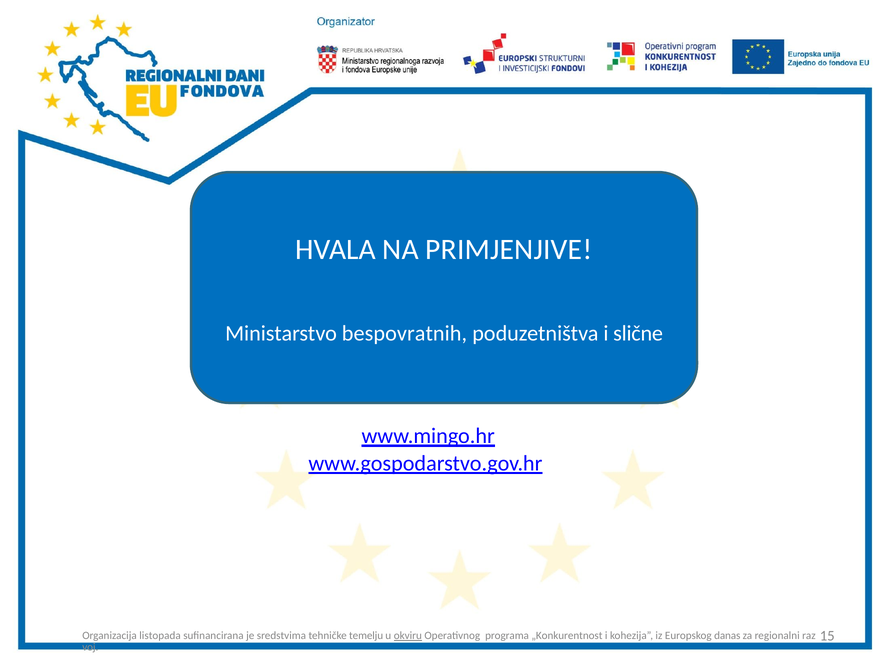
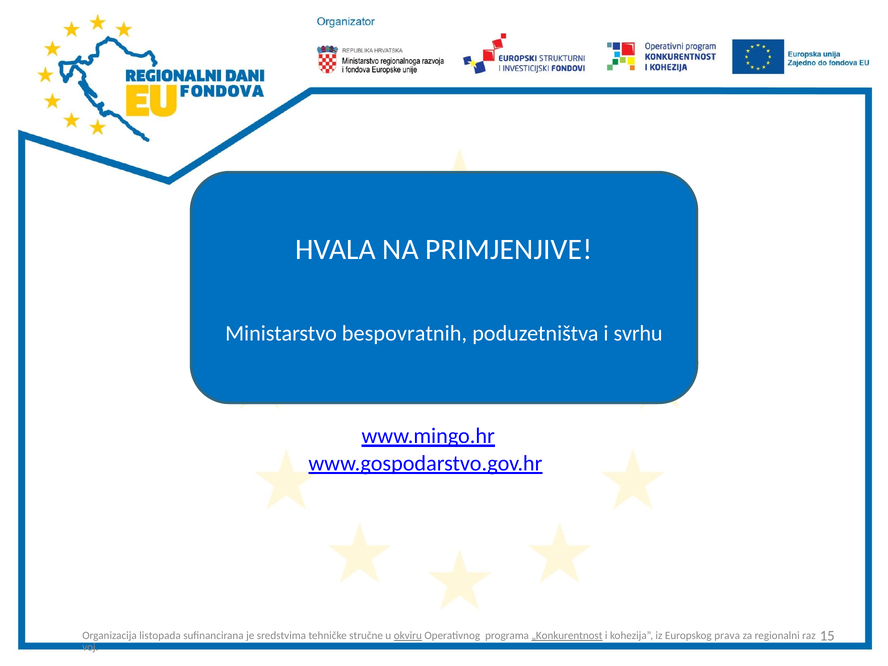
slične: slične -> svrhu
temelju: temelju -> stručne
„Konkurentnost underline: none -> present
danas: danas -> prava
